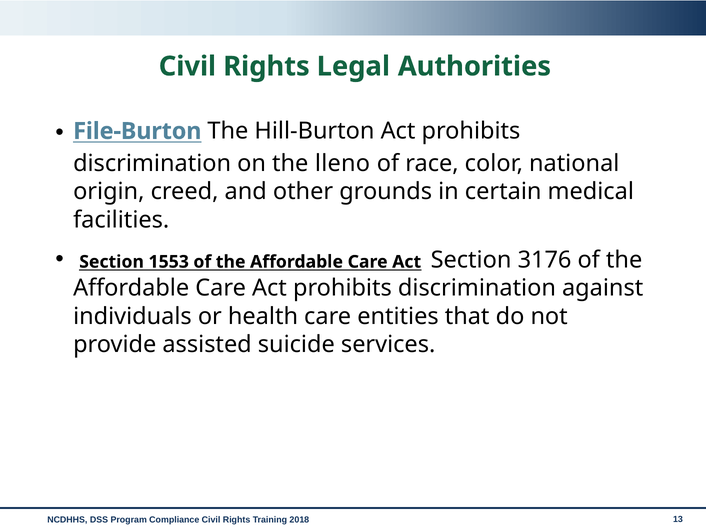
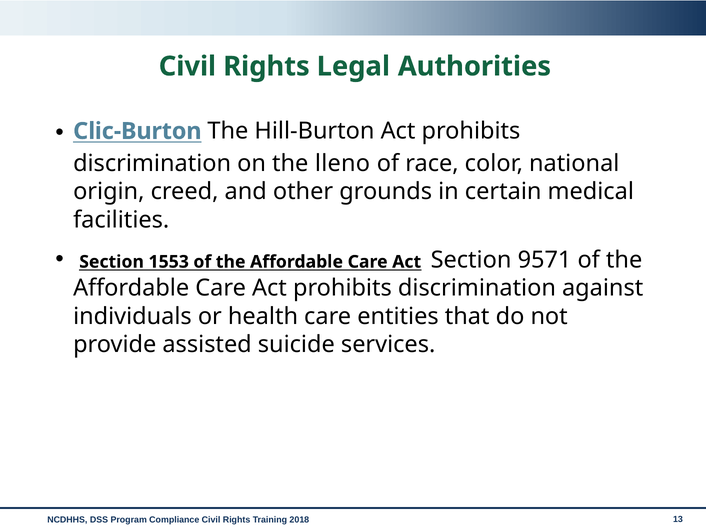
File-Burton: File-Burton -> Clic-Burton
3176: 3176 -> 9571
